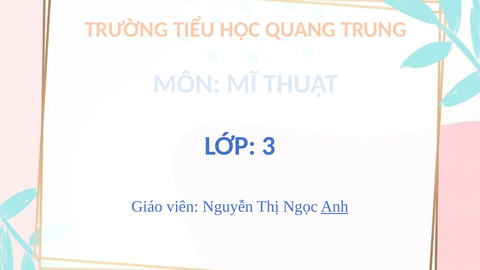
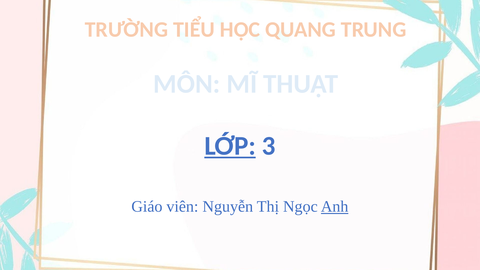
LỚP underline: none -> present
